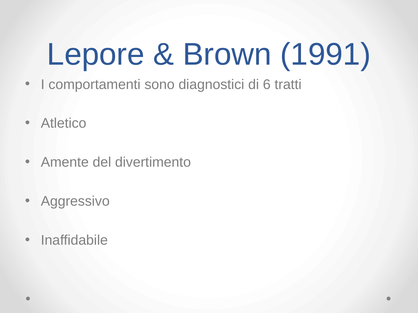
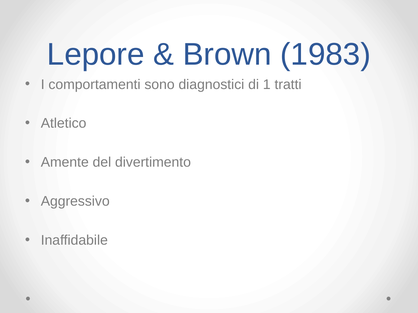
1991: 1991 -> 1983
6: 6 -> 1
